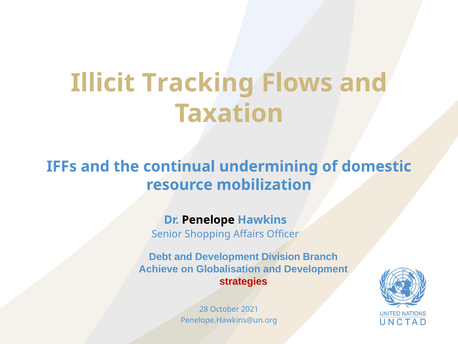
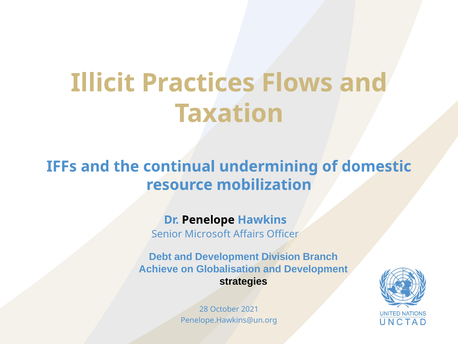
Tracking: Tracking -> Practices
Shopping: Shopping -> Microsoft
strategies colour: red -> black
